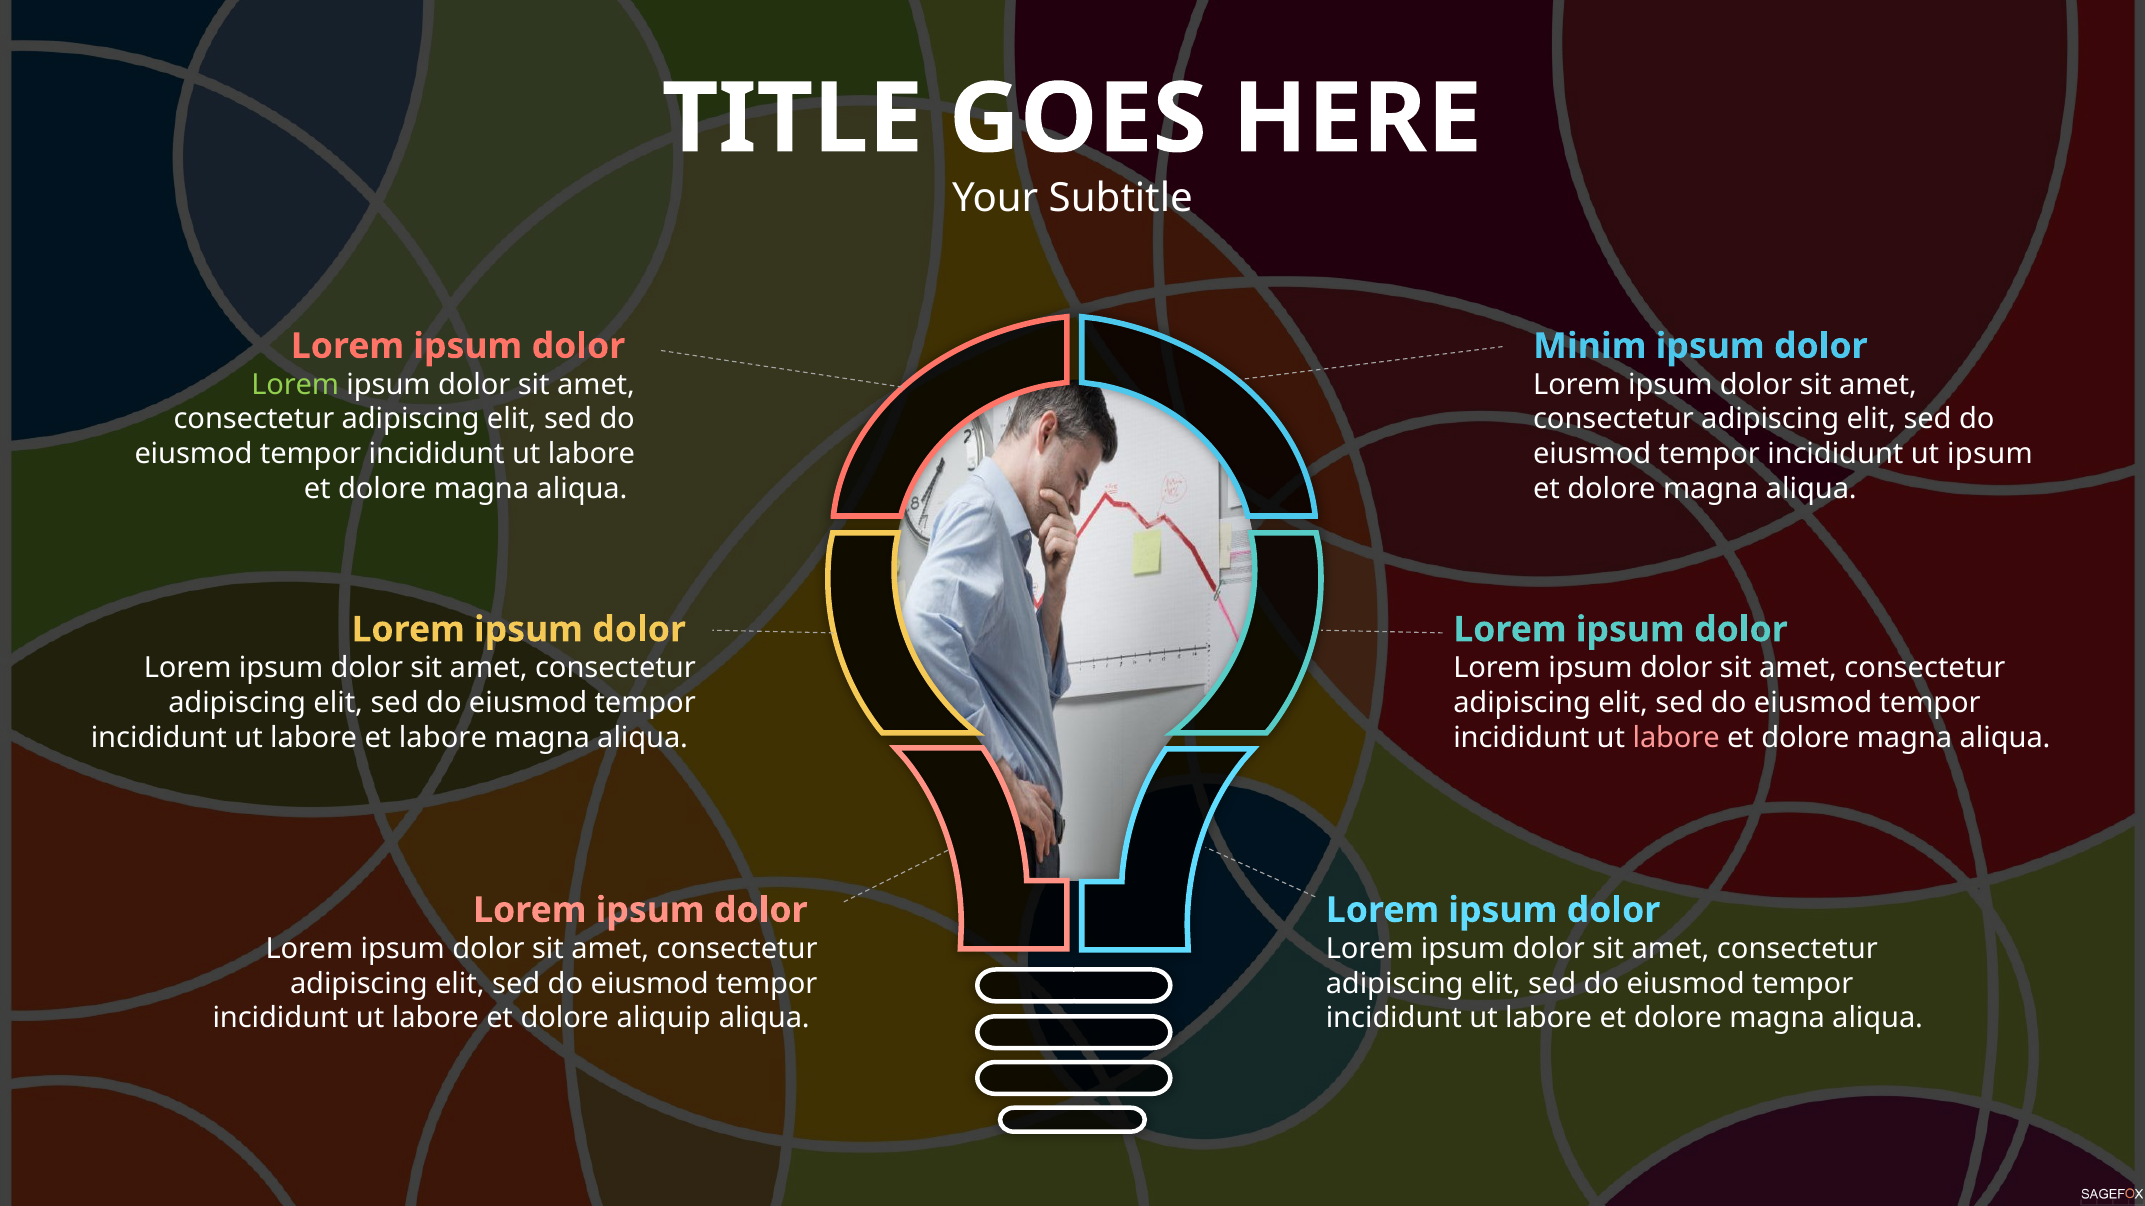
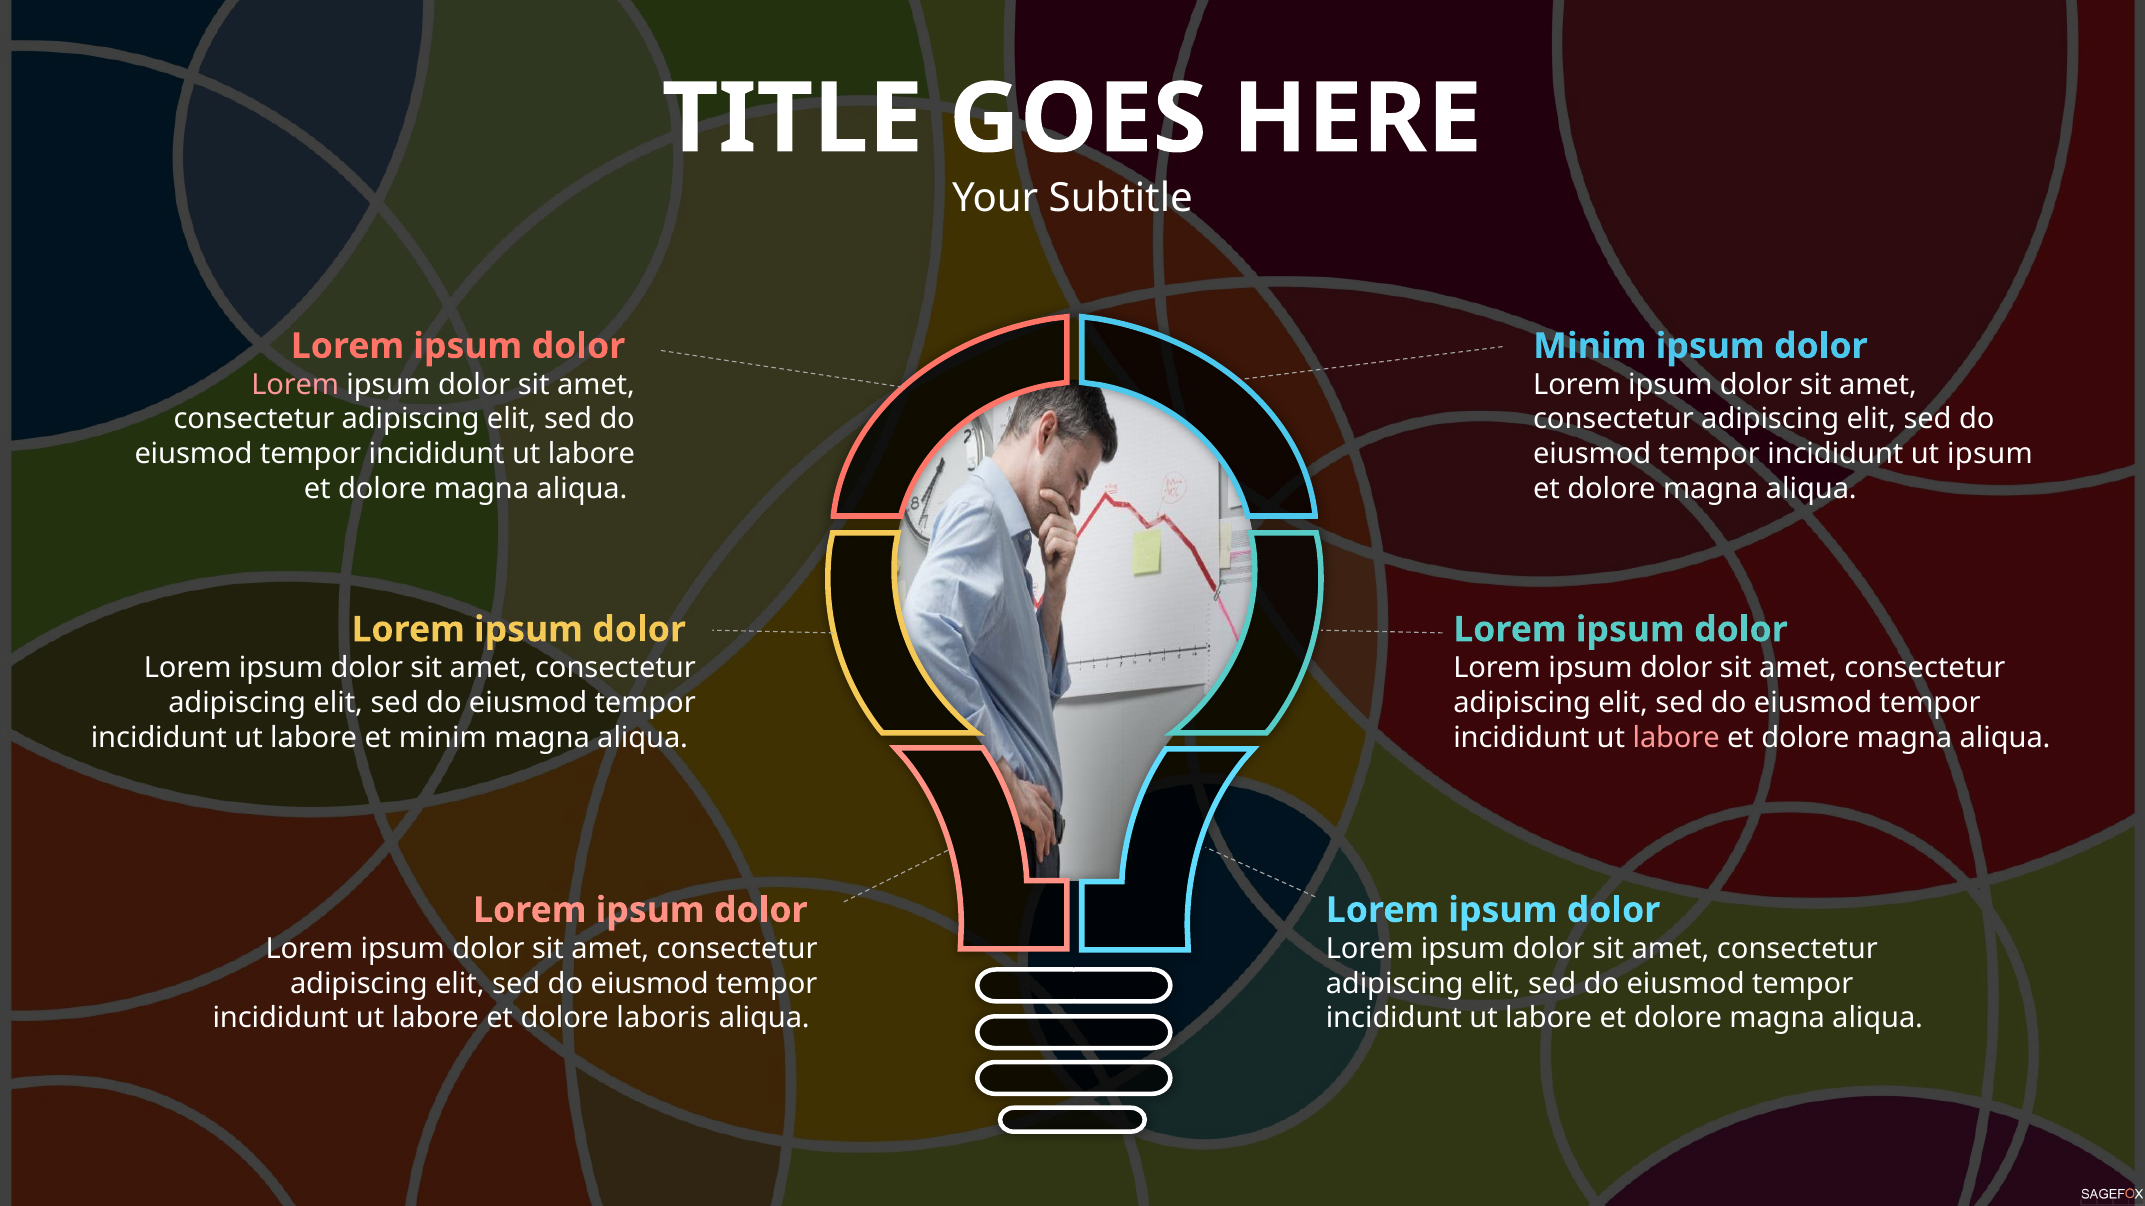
Lorem at (295, 385) colour: light green -> pink
et labore: labore -> minim
aliquip: aliquip -> laboris
